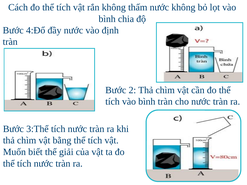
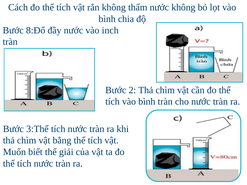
4:Đổ: 4:Đổ -> 8:Đổ
định: định -> inch
